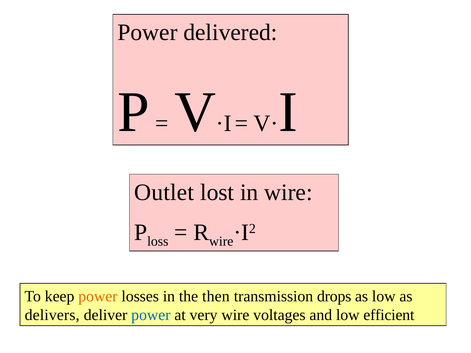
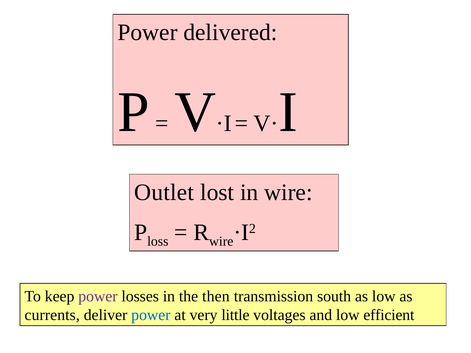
power at (98, 296) colour: orange -> purple
drops: drops -> south
delivers: delivers -> currents
very wire: wire -> little
